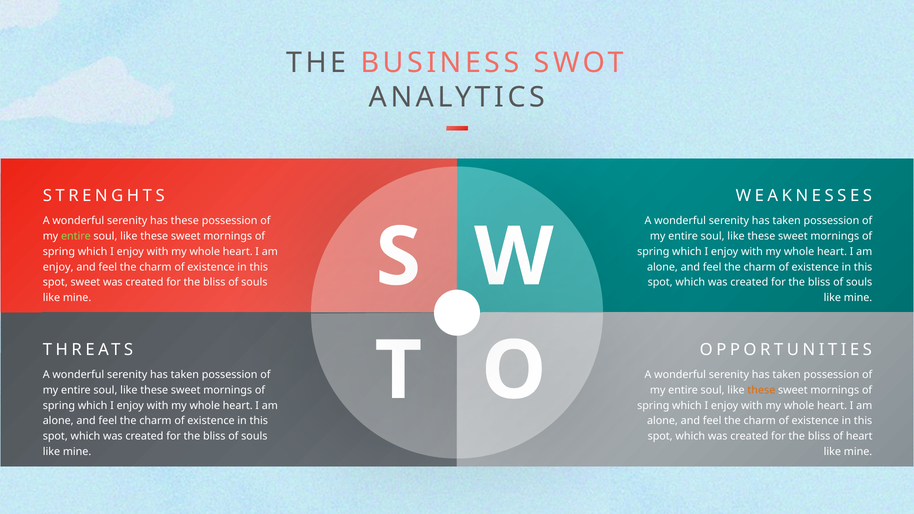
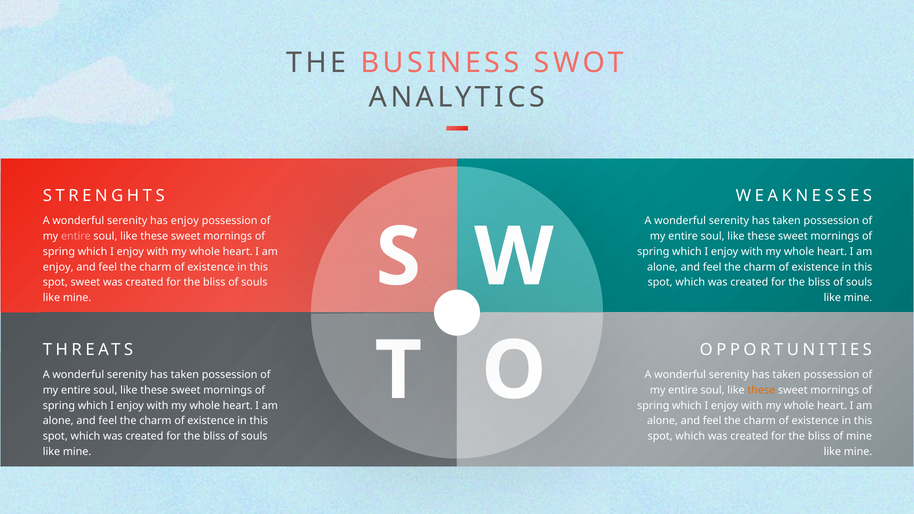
has these: these -> enjoy
entire at (76, 236) colour: light green -> pink
of heart: heart -> mine
